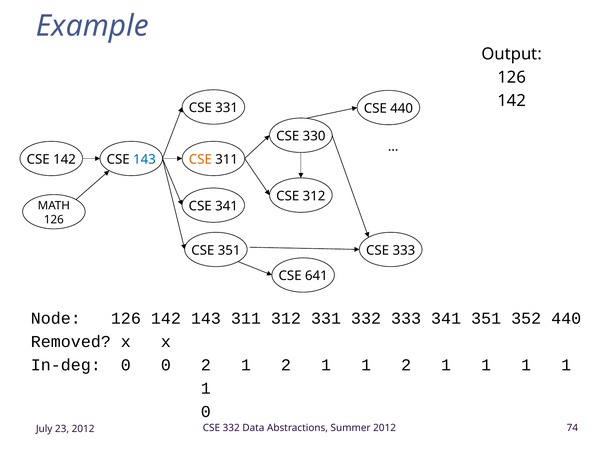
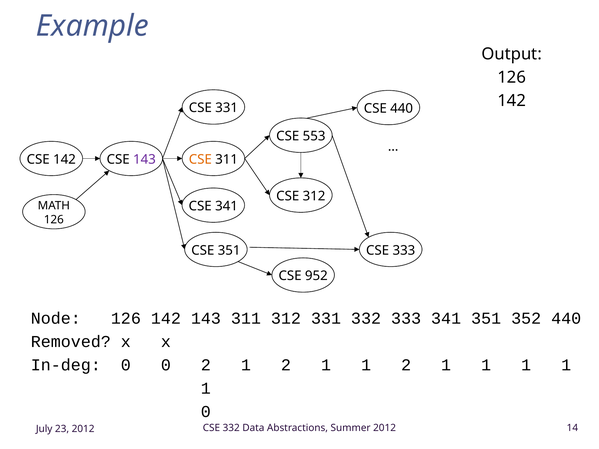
330: 330 -> 553
143 at (144, 159) colour: blue -> purple
641: 641 -> 952
74: 74 -> 14
